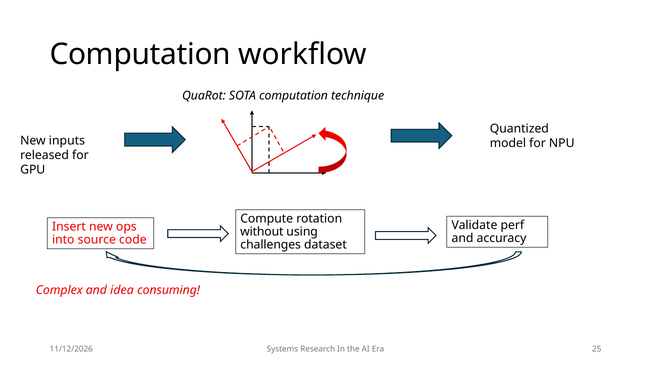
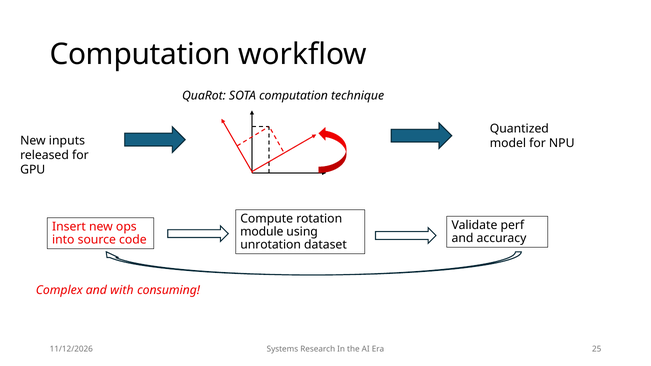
without: without -> module
challenges: challenges -> unrotation
idea: idea -> with
